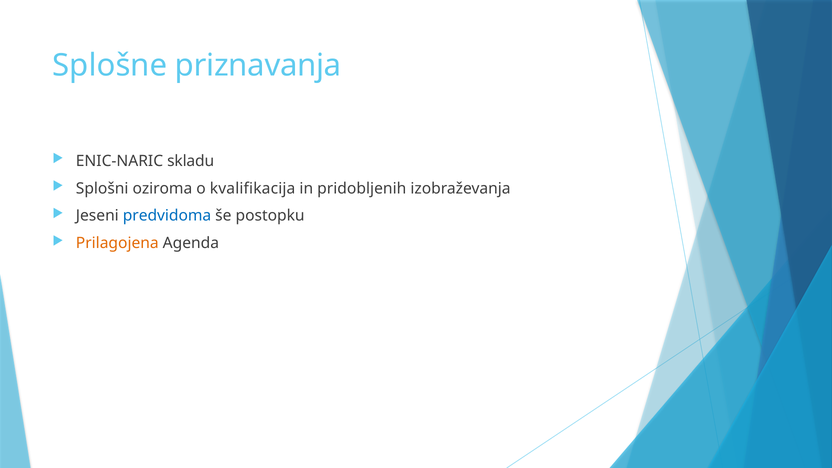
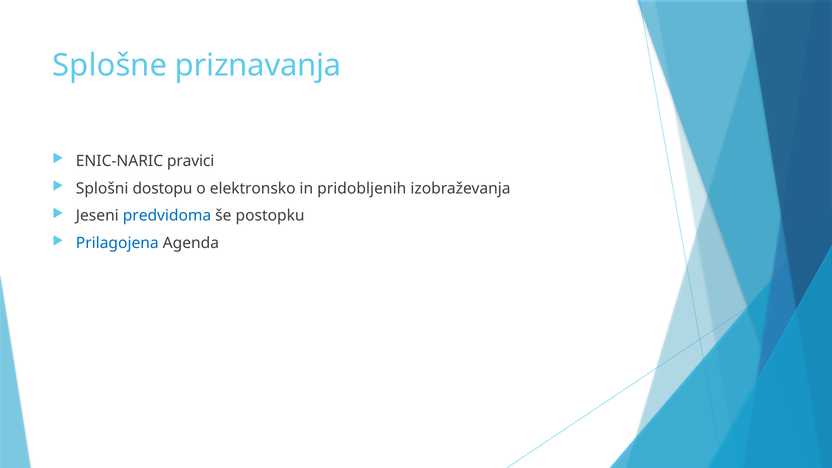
skladu: skladu -> pravici
oziroma: oziroma -> dostopu
kvalifikacija: kvalifikacija -> elektronsko
Prilagojena colour: orange -> blue
